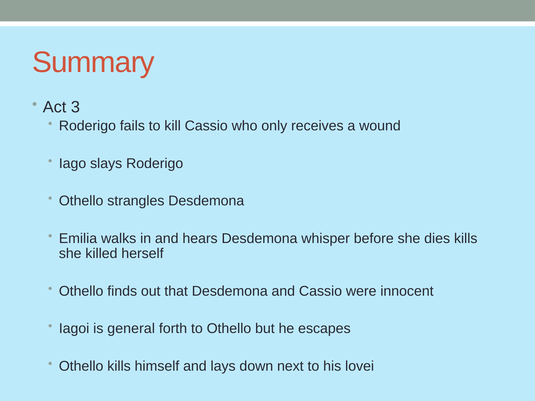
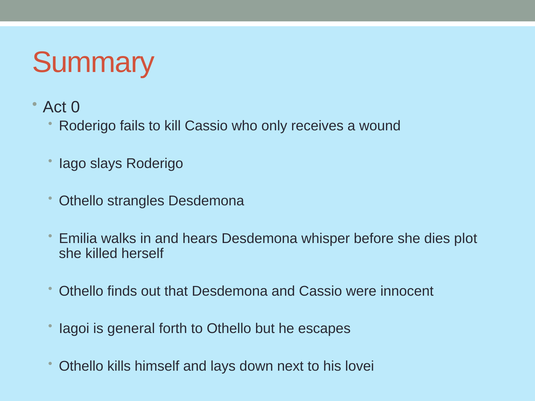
3: 3 -> 0
dies kills: kills -> plot
